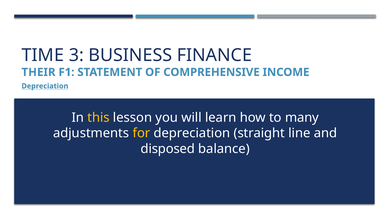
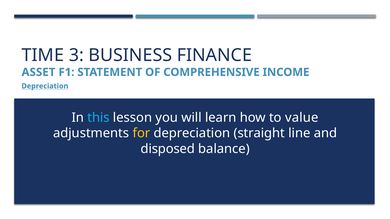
THEIR: THEIR -> ASSET
this colour: yellow -> light blue
many: many -> value
